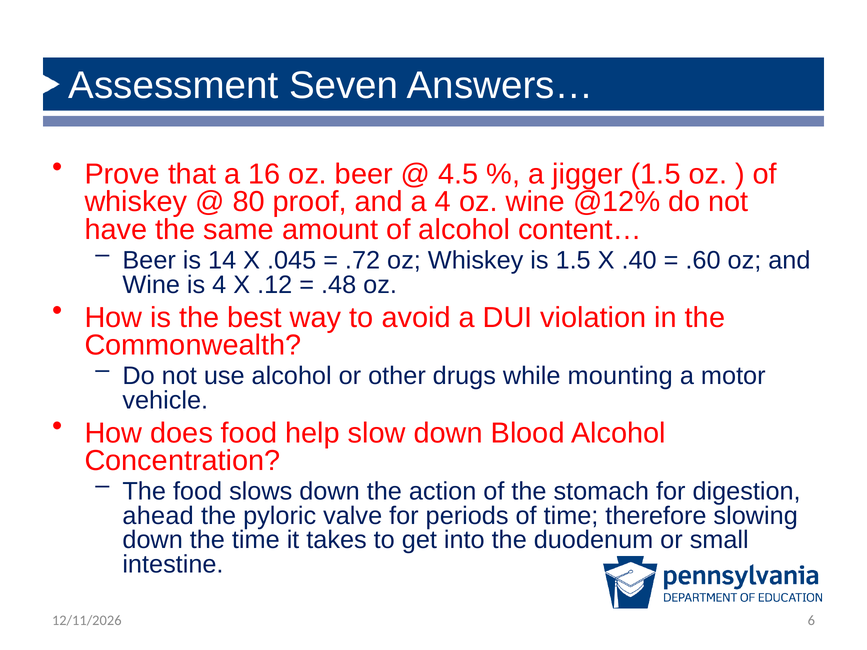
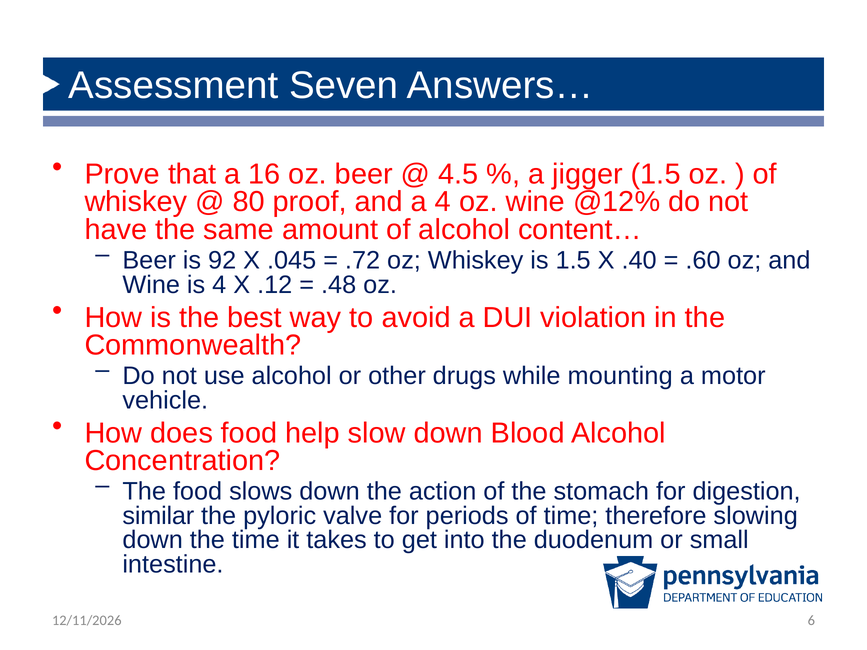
14: 14 -> 92
ahead: ahead -> similar
